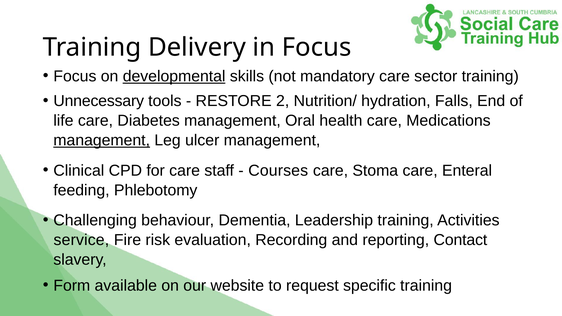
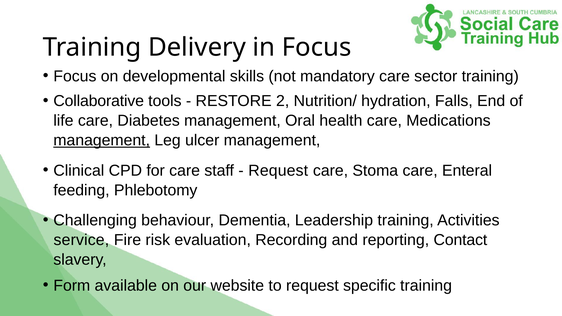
developmental underline: present -> none
Unnecessary: Unnecessary -> Collaborative
Courses at (278, 171): Courses -> Request
